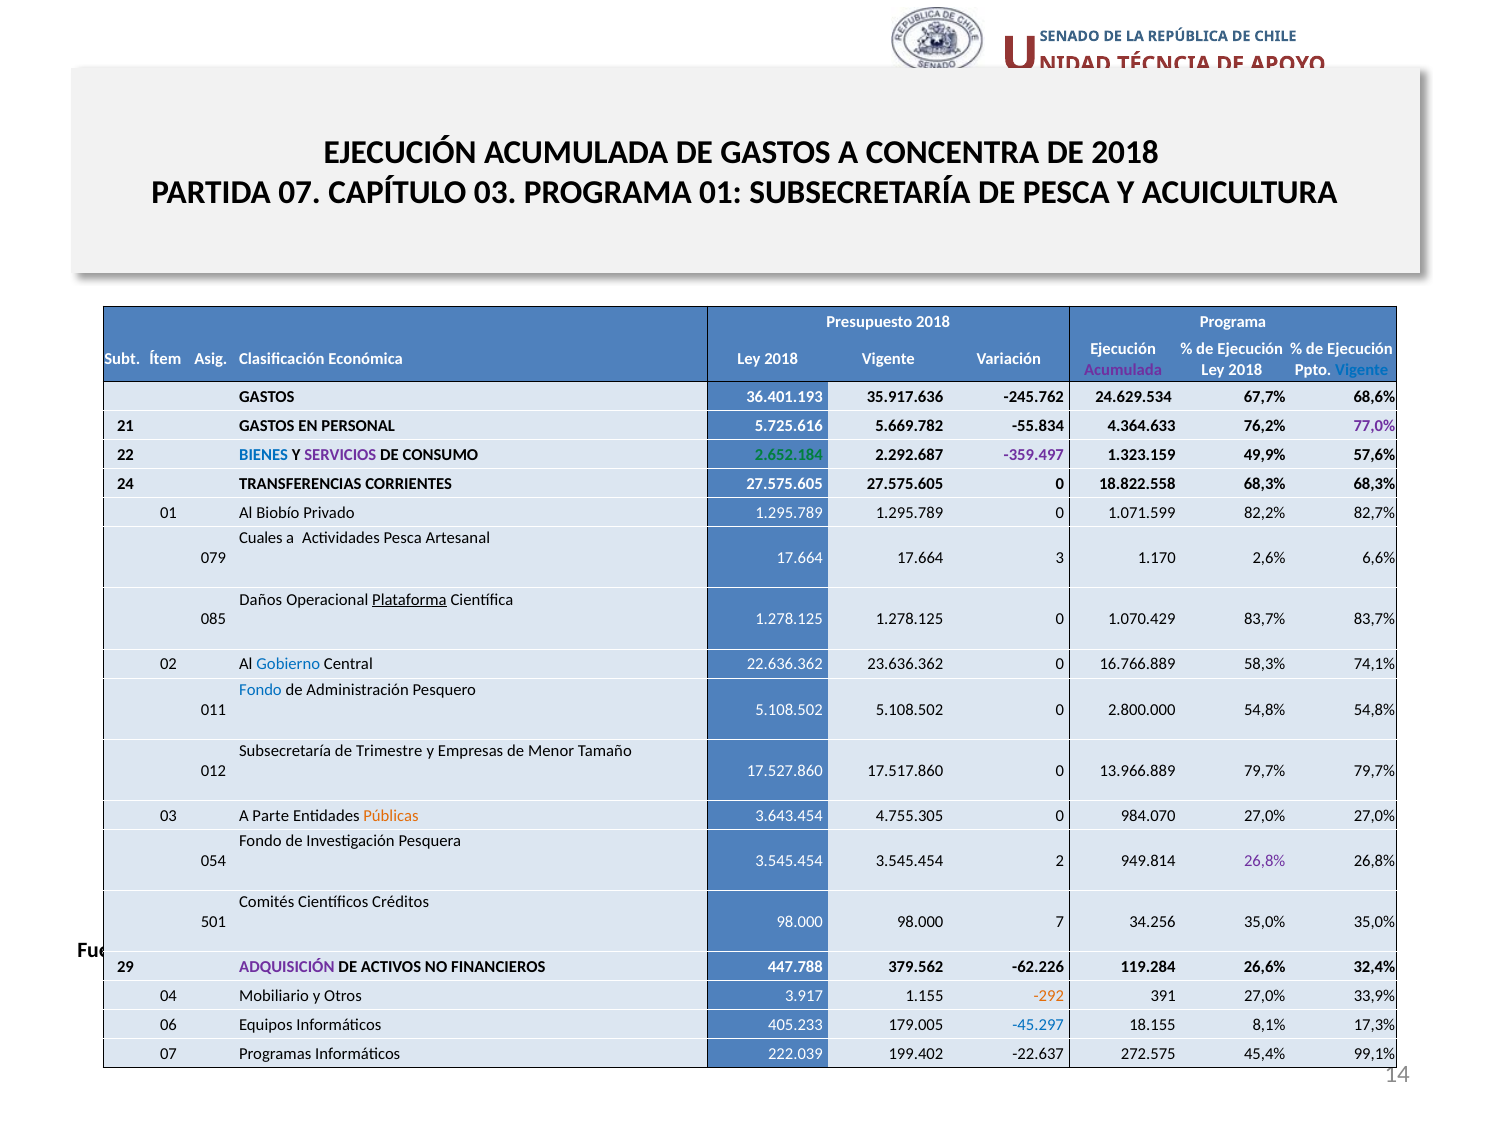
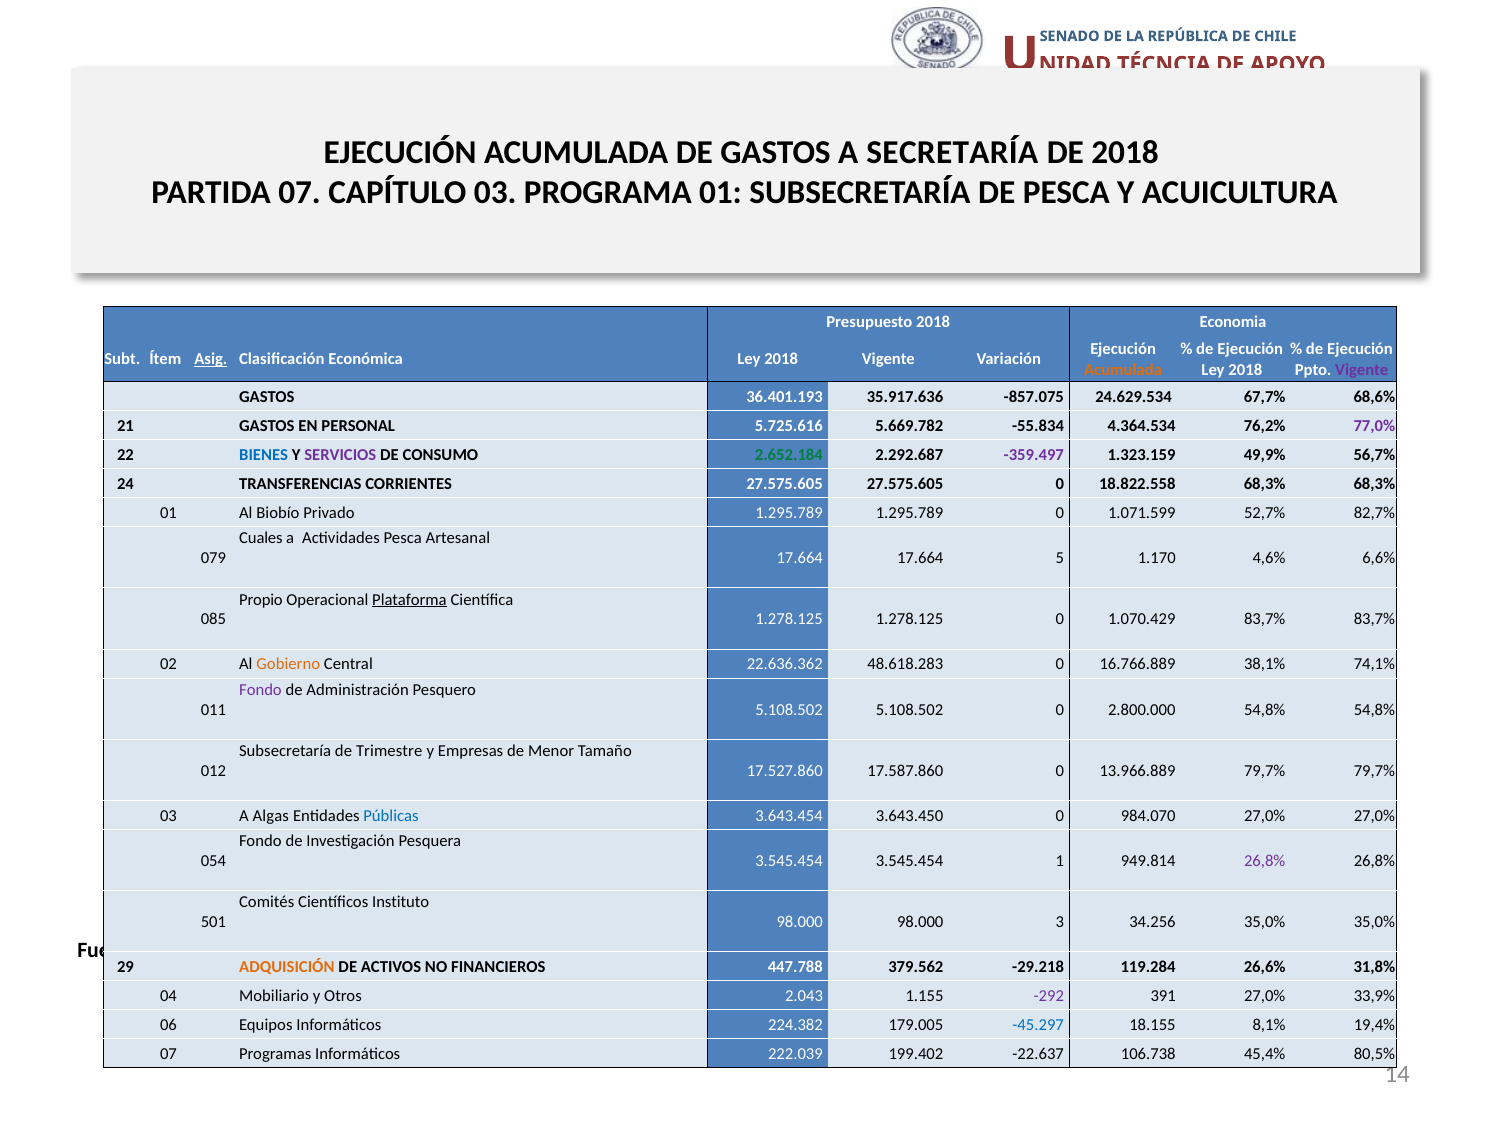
CONCENTRA: CONCENTRA -> SECRETARÍA
2018 Programa: Programa -> Economia
Asig underline: none -> present
Acumulada at (1123, 370) colour: purple -> orange
Vigente at (1362, 370) colour: blue -> purple
-245.762: -245.762 -> -857.075
4.364.633: 4.364.633 -> 4.364.534
57,6%: 57,6% -> 56,7%
82,2%: 82,2% -> 52,7%
3: 3 -> 5
2,6%: 2,6% -> 4,6%
Daños: Daños -> Propio
Gobierno colour: blue -> orange
23.636.362: 23.636.362 -> 48.618.283
58,3%: 58,3% -> 38,1%
Fondo at (261, 690) colour: blue -> purple
17.517.860: 17.517.860 -> 17.587.860
Parte: Parte -> Algas
Públicas colour: orange -> blue
4.755.305: 4.755.305 -> 3.643.450
2: 2 -> 1
Créditos: Créditos -> Instituto
7: 7 -> 3
ADQUISICIÓN colour: purple -> orange
-62.226: -62.226 -> -29.218
32,4%: 32,4% -> 31,8%
3.917: 3.917 -> 2.043
-292 colour: orange -> purple
405.233: 405.233 -> 224.382
17,3%: 17,3% -> 19,4%
272.575: 272.575 -> 106.738
99,1%: 99,1% -> 80,5%
